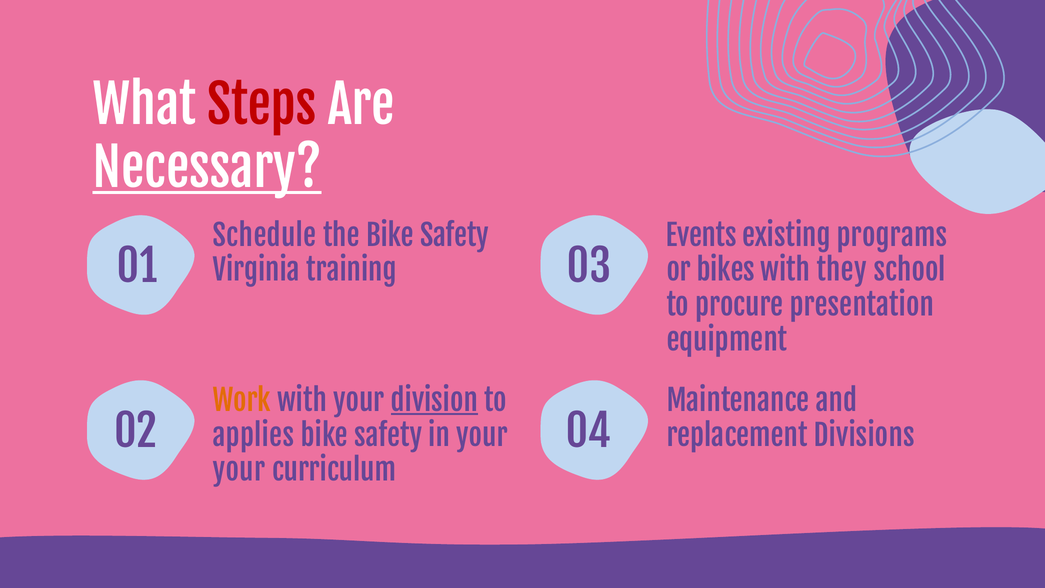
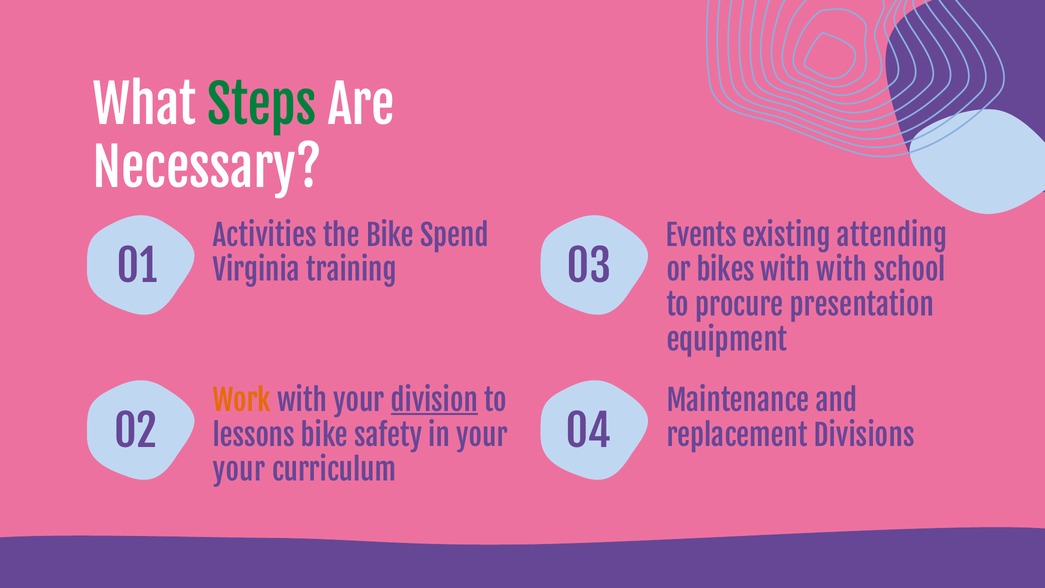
Steps colour: red -> green
Necessary underline: present -> none
Schedule: Schedule -> Activities
the Bike Safety: Safety -> Spend
programs: programs -> attending
with they: they -> with
applies: applies -> lessons
